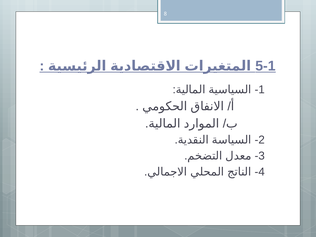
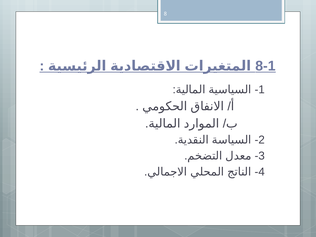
5-1: 5-1 -> 8-1
